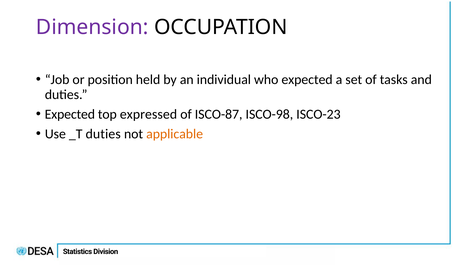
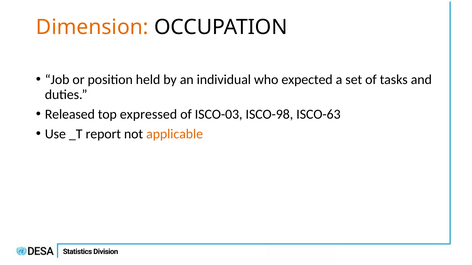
Dimension colour: purple -> orange
Expected at (70, 114): Expected -> Released
ISCO-87: ISCO-87 -> ISCO-03
ISCO-23: ISCO-23 -> ISCO-63
_T duties: duties -> report
